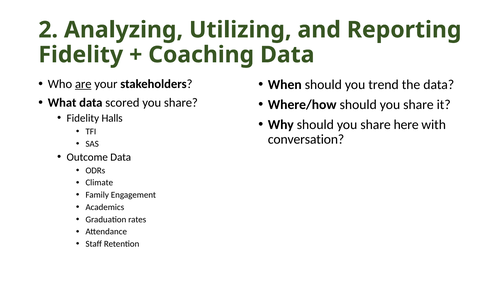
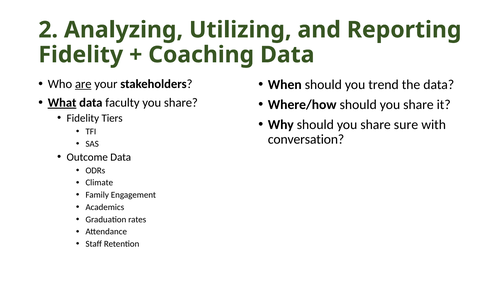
What underline: none -> present
scored: scored -> faculty
Halls: Halls -> Tiers
here: here -> sure
